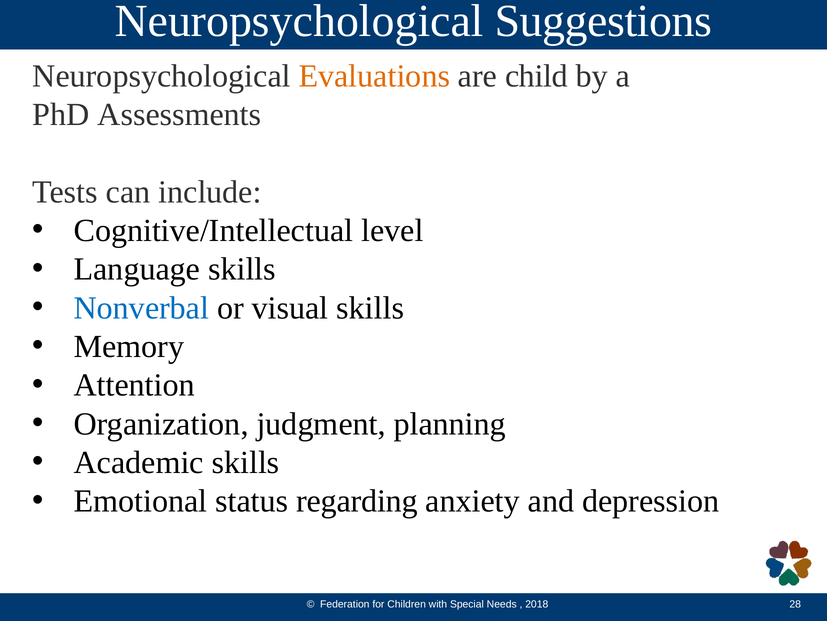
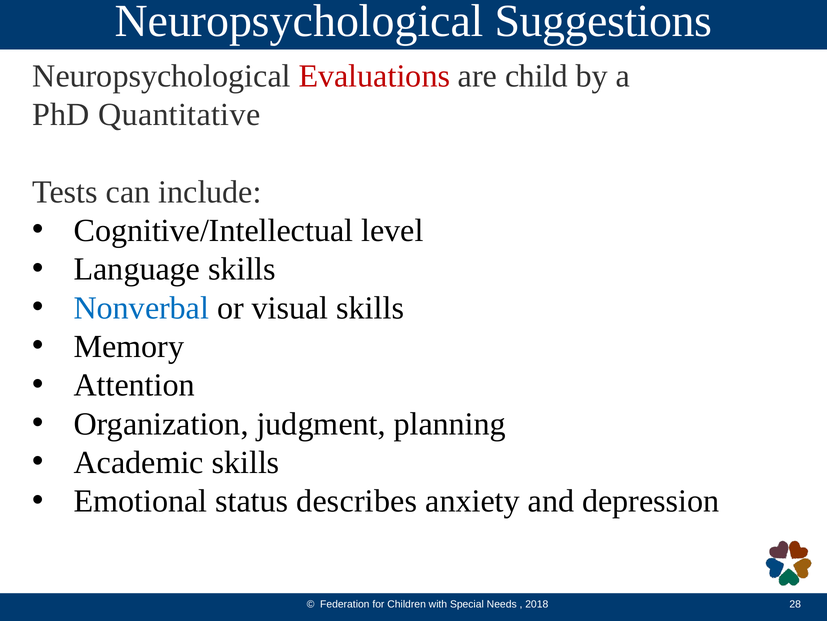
Evaluations colour: orange -> red
Assessments: Assessments -> Quantitative
regarding: regarding -> describes
